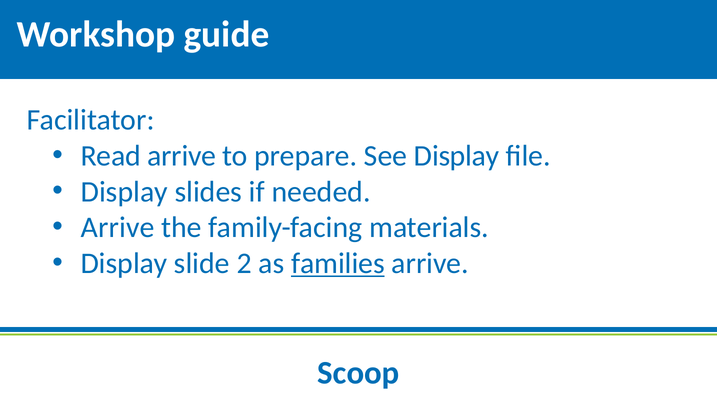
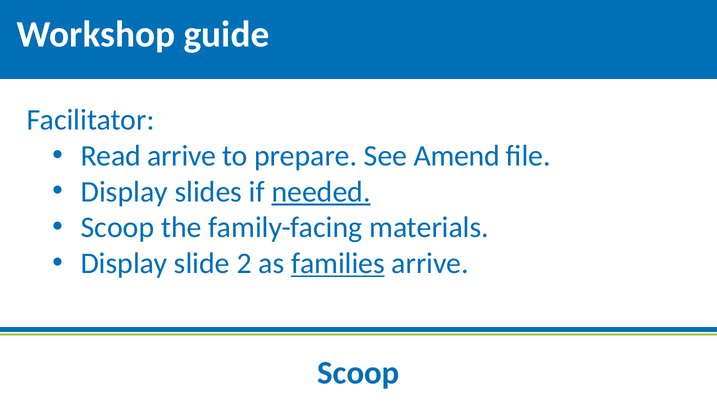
See Display: Display -> Amend
needed underline: none -> present
Arrive at (118, 228): Arrive -> Scoop
